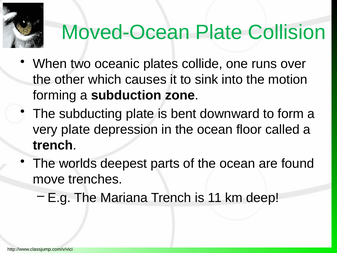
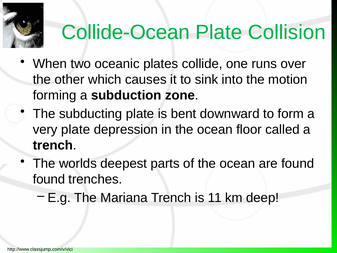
Moved-Ocean: Moved-Ocean -> Collide-Ocean
move at (49, 179): move -> found
